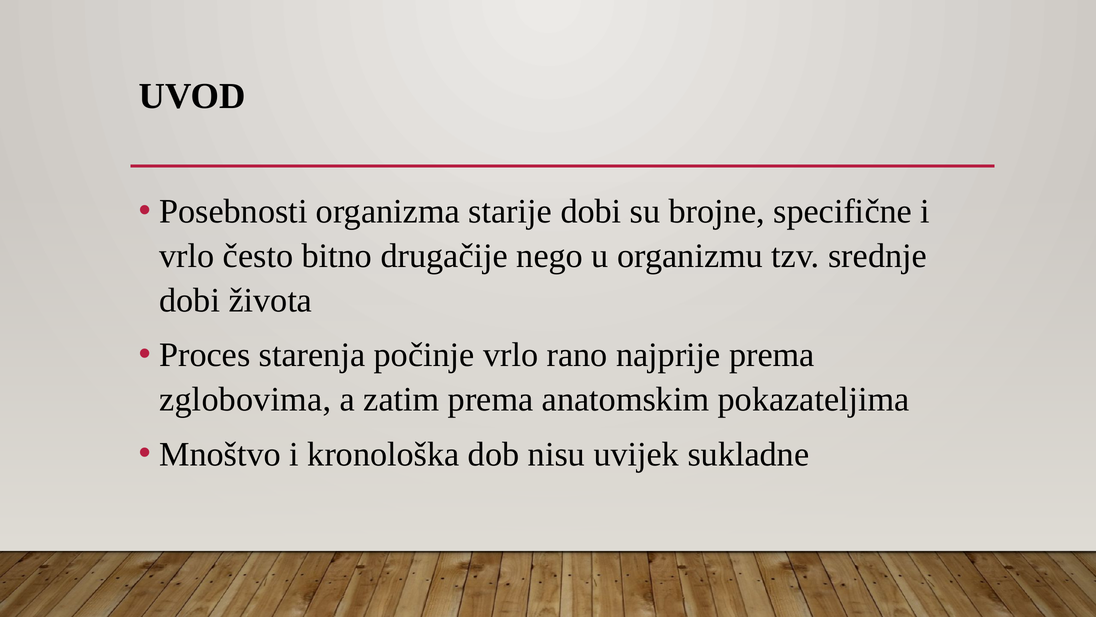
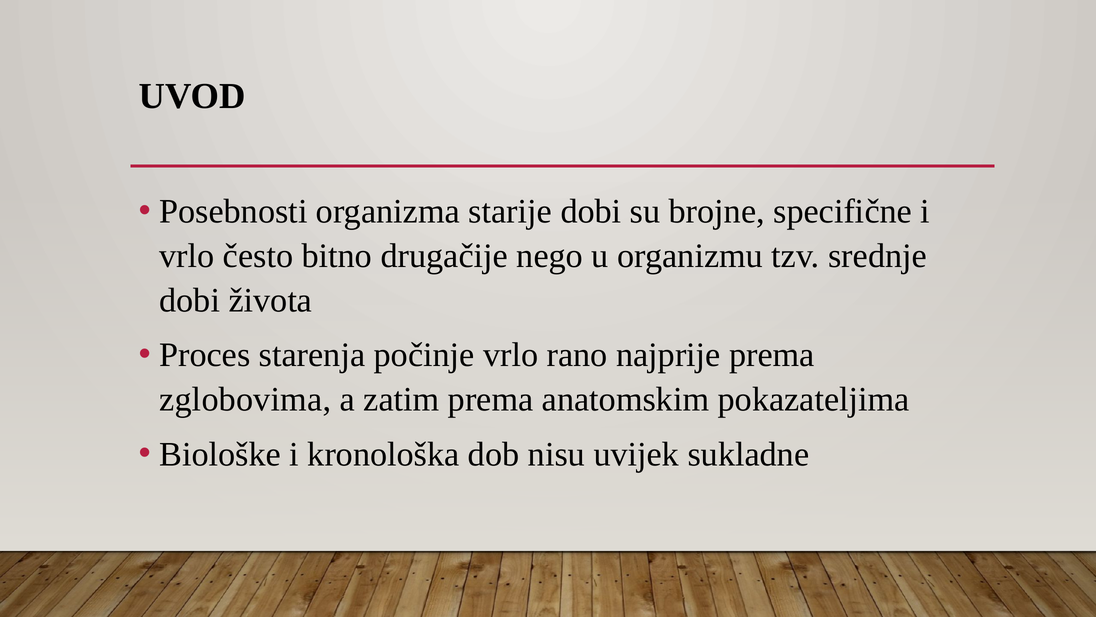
Mnoštvo: Mnoštvo -> Biološke
